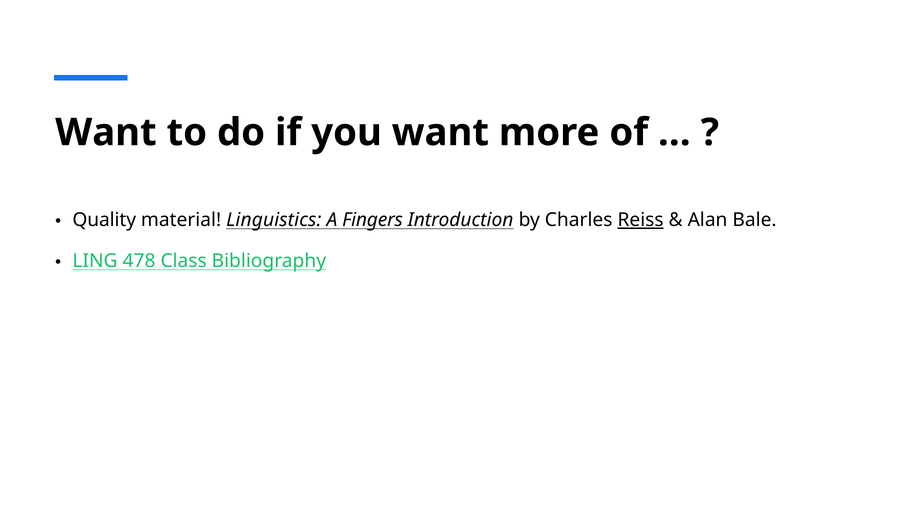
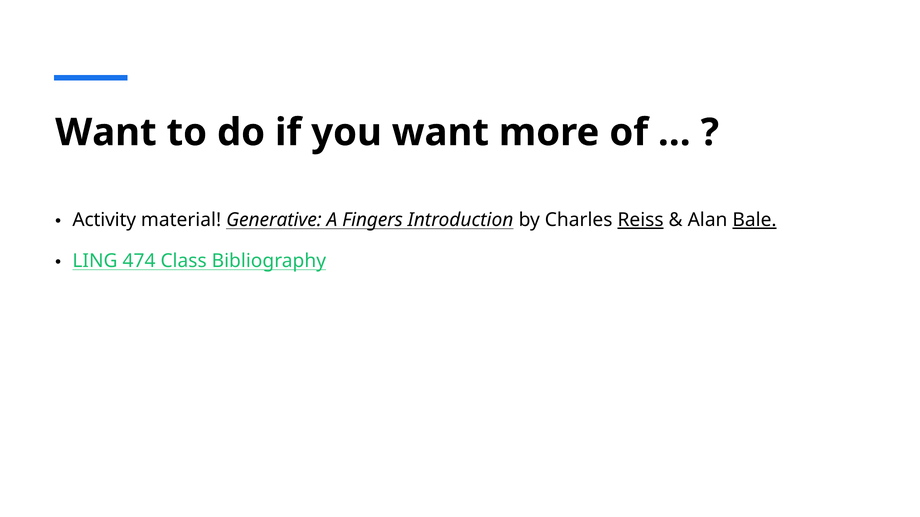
Quality: Quality -> Activity
Linguistics: Linguistics -> Generative
Bale underline: none -> present
478: 478 -> 474
